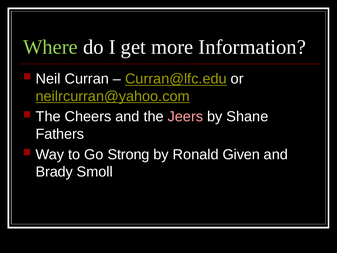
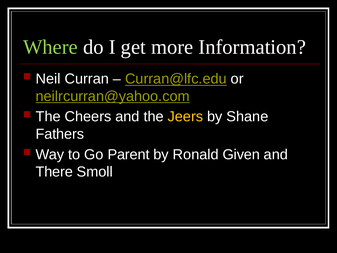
Jeers colour: pink -> yellow
Strong: Strong -> Parent
Brady: Brady -> There
